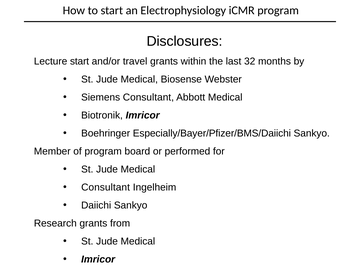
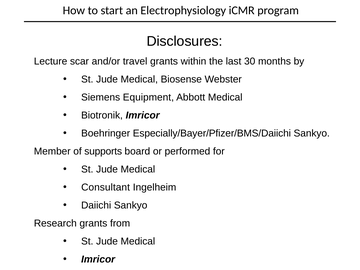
Lecture start: start -> scar
32: 32 -> 30
Siemens Consultant: Consultant -> Equipment
of program: program -> supports
